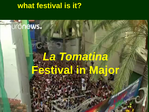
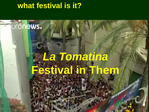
Major: Major -> Them
